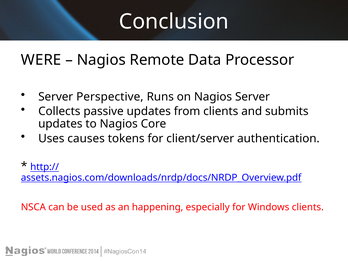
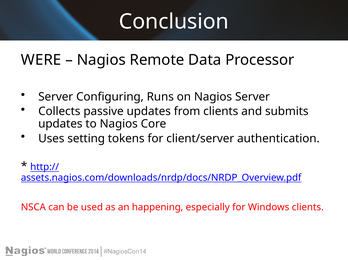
Perspective: Perspective -> Configuring
causes: causes -> setting
